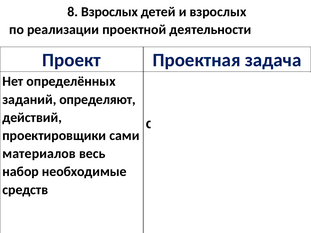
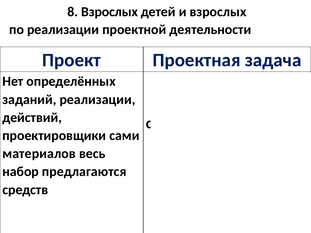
заданий определяют: определяют -> реализации
набор необходимые: необходимые -> предлагаются
